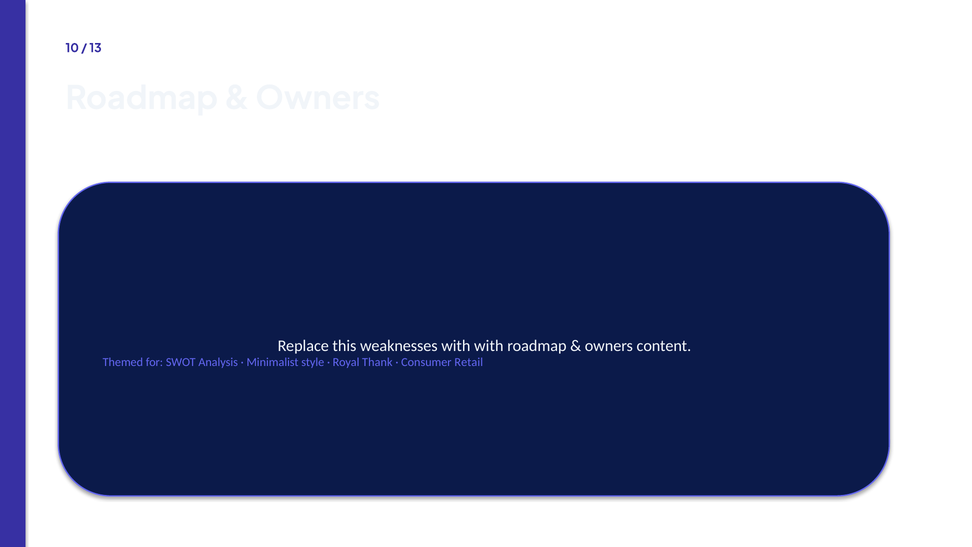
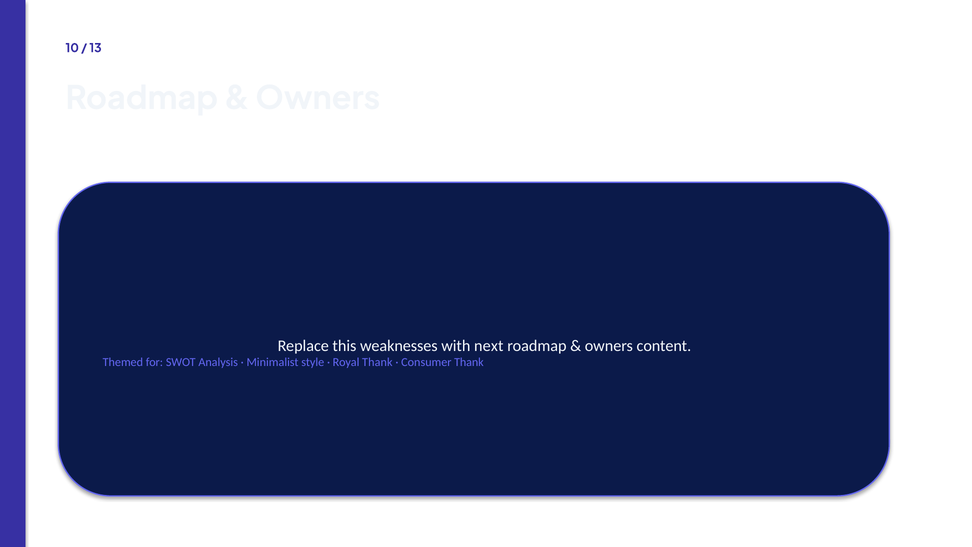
with with: with -> next
Consumer Retail: Retail -> Thank
